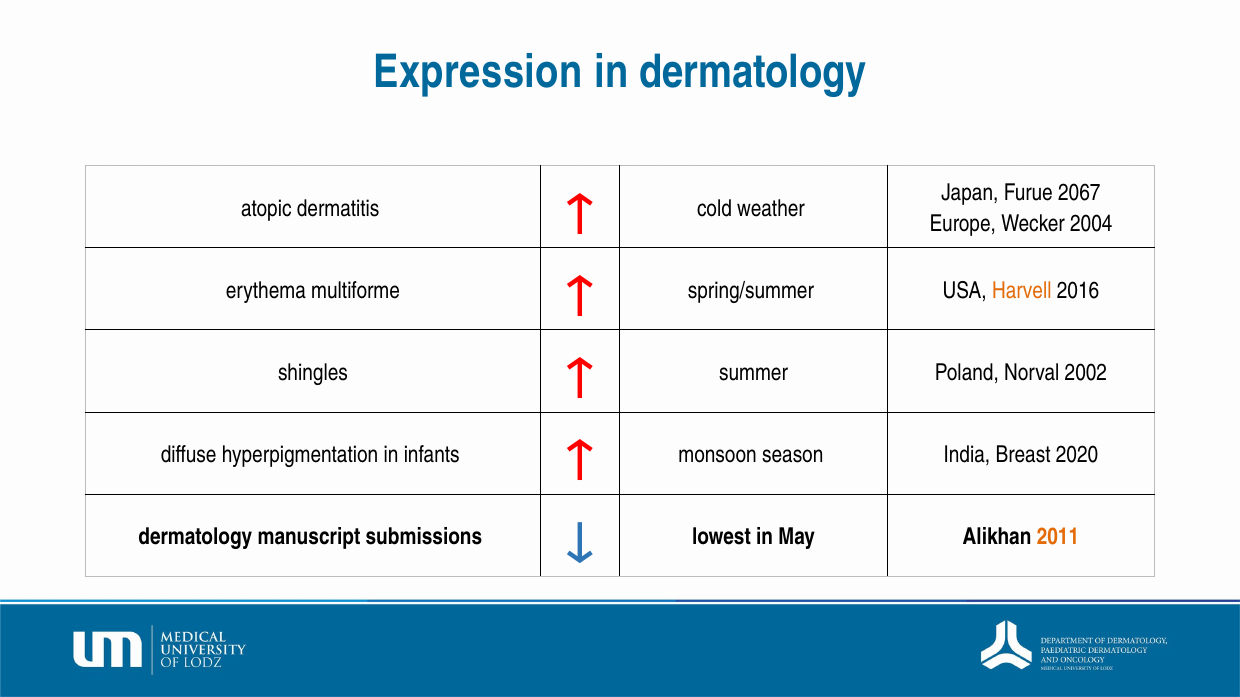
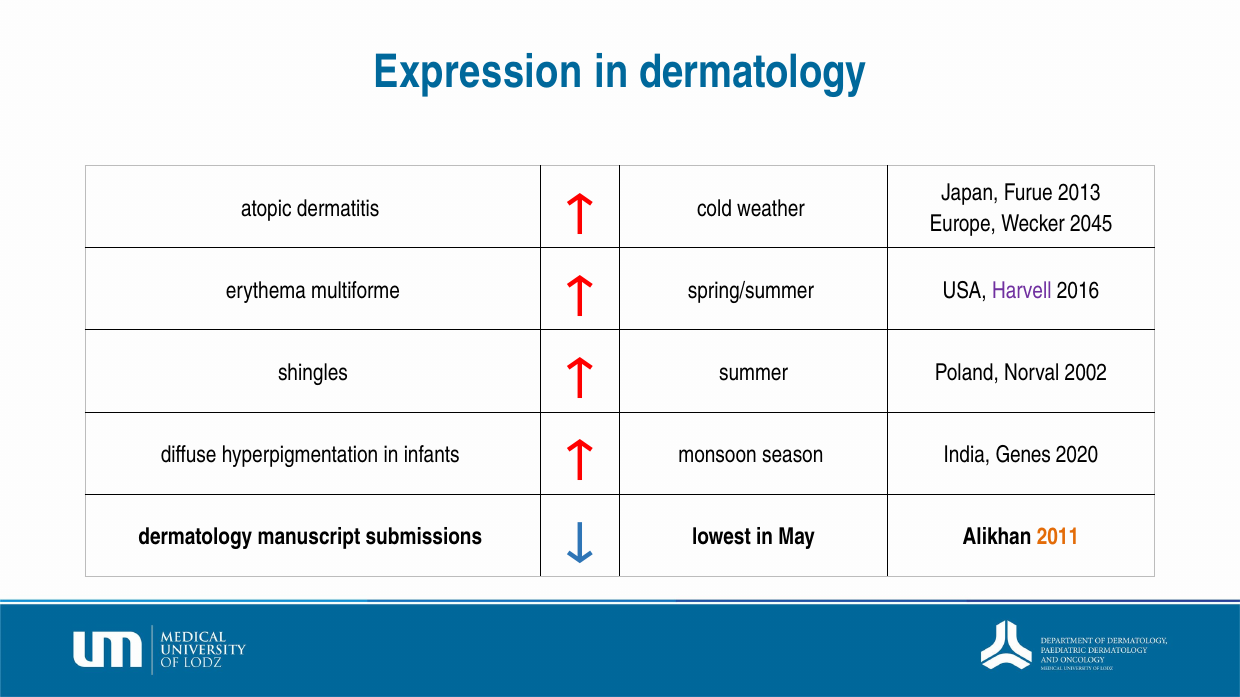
2067: 2067 -> 2013
2004: 2004 -> 2045
Harvell colour: orange -> purple
Breast: Breast -> Genes
